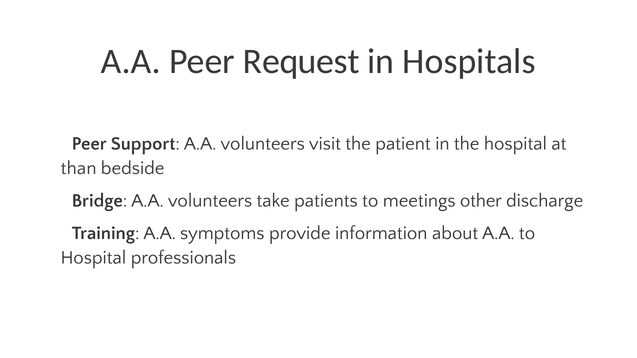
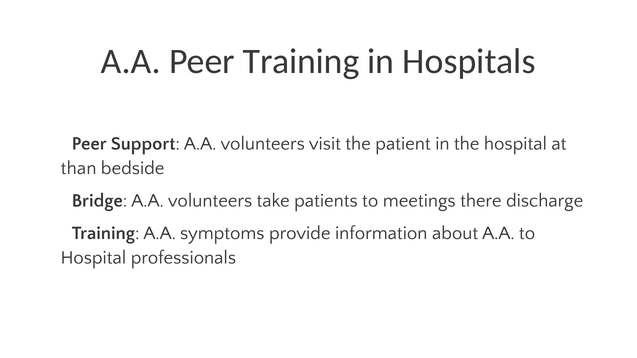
Request: Request -> Training
other: other -> there
